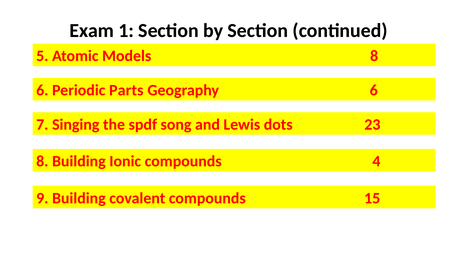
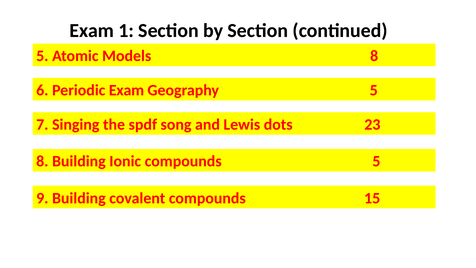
Periodic Parts: Parts -> Exam
Geography 6: 6 -> 5
compounds 4: 4 -> 5
